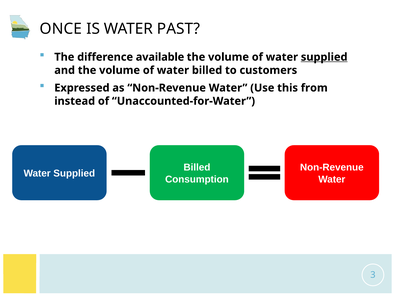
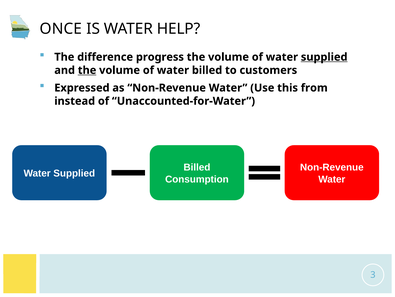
PAST: PAST -> HELP
available: available -> progress
the at (87, 70) underline: none -> present
